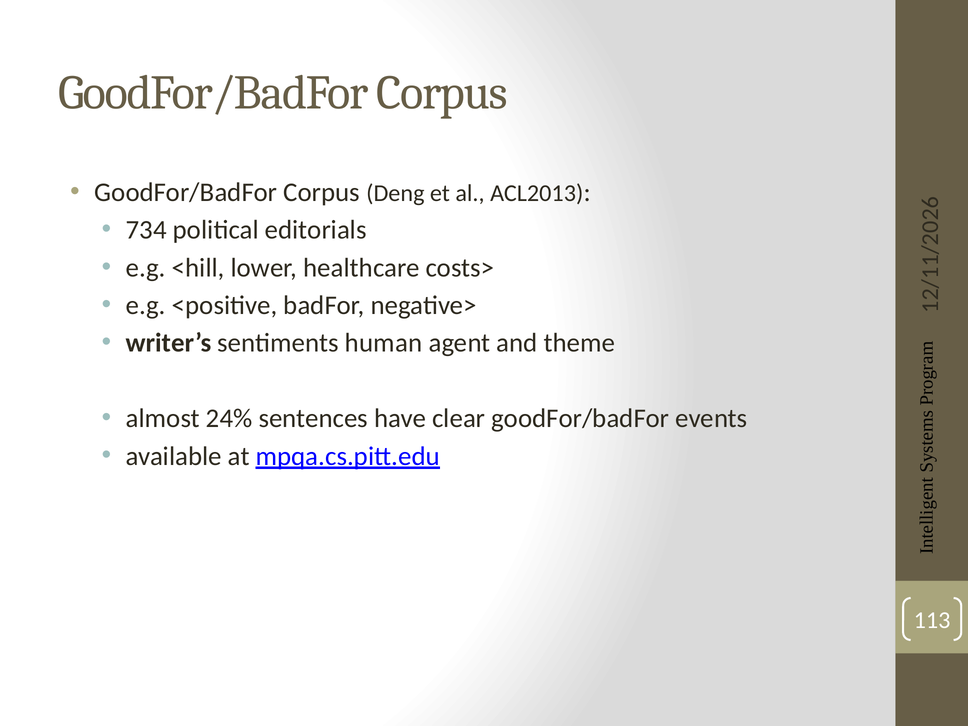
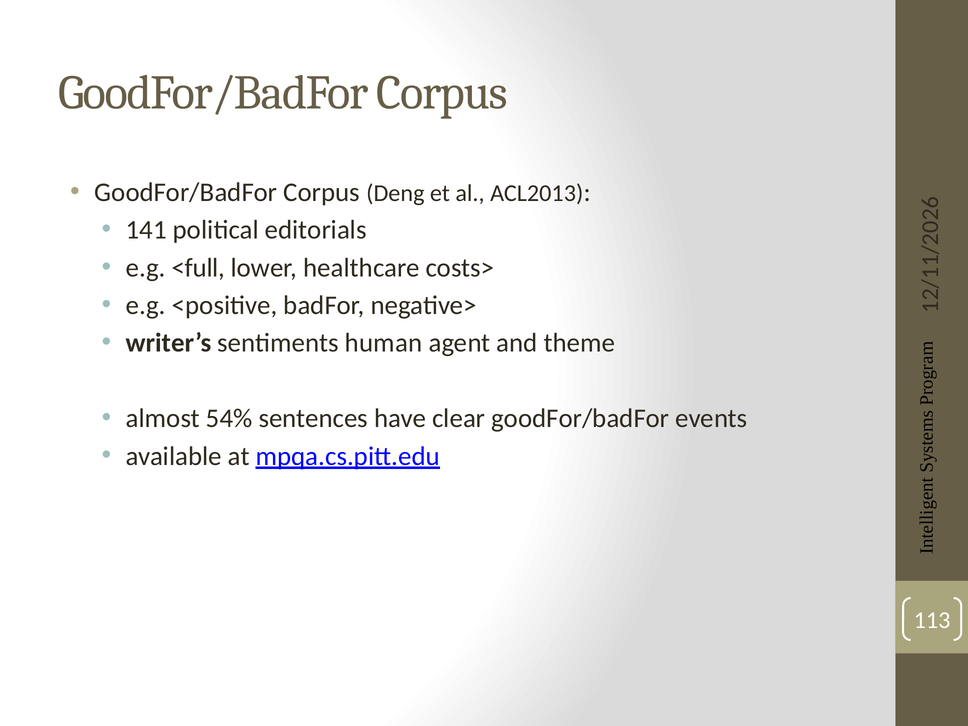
734: 734 -> 141
<hill: <hill -> <full
24%: 24% -> 54%
